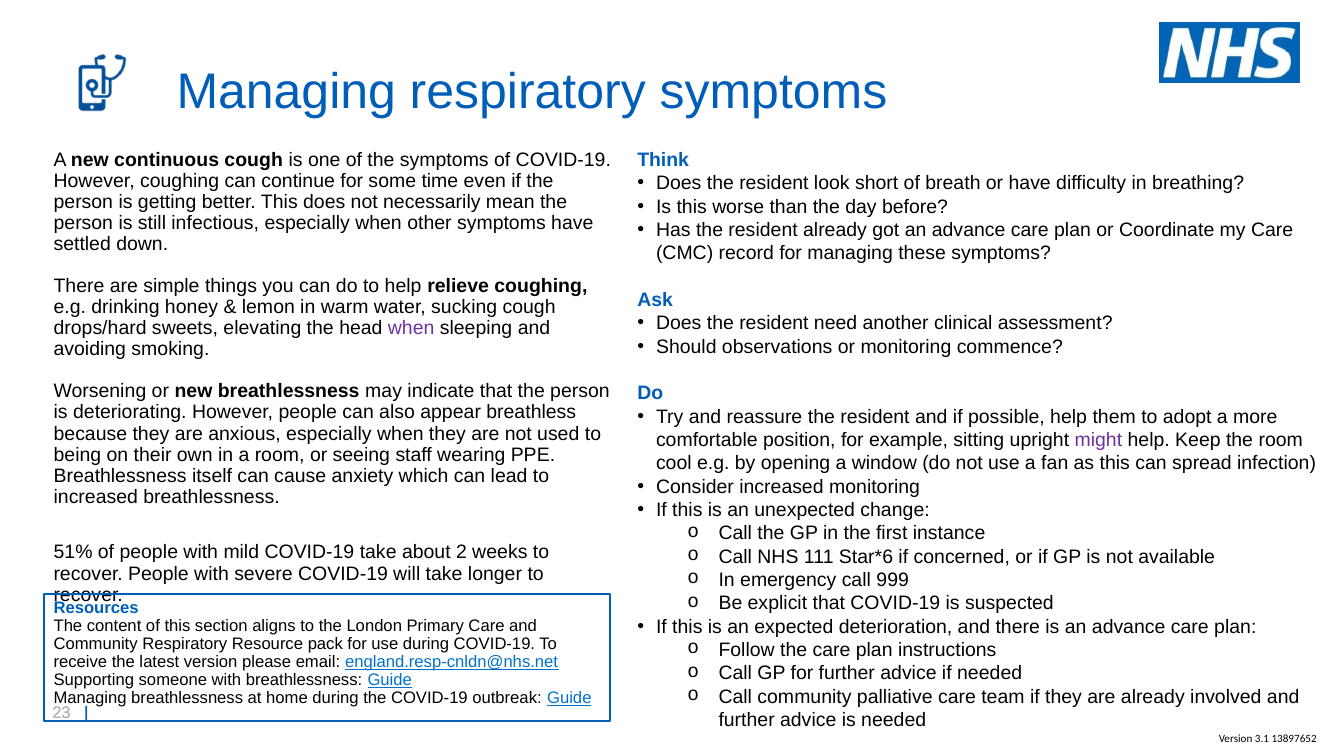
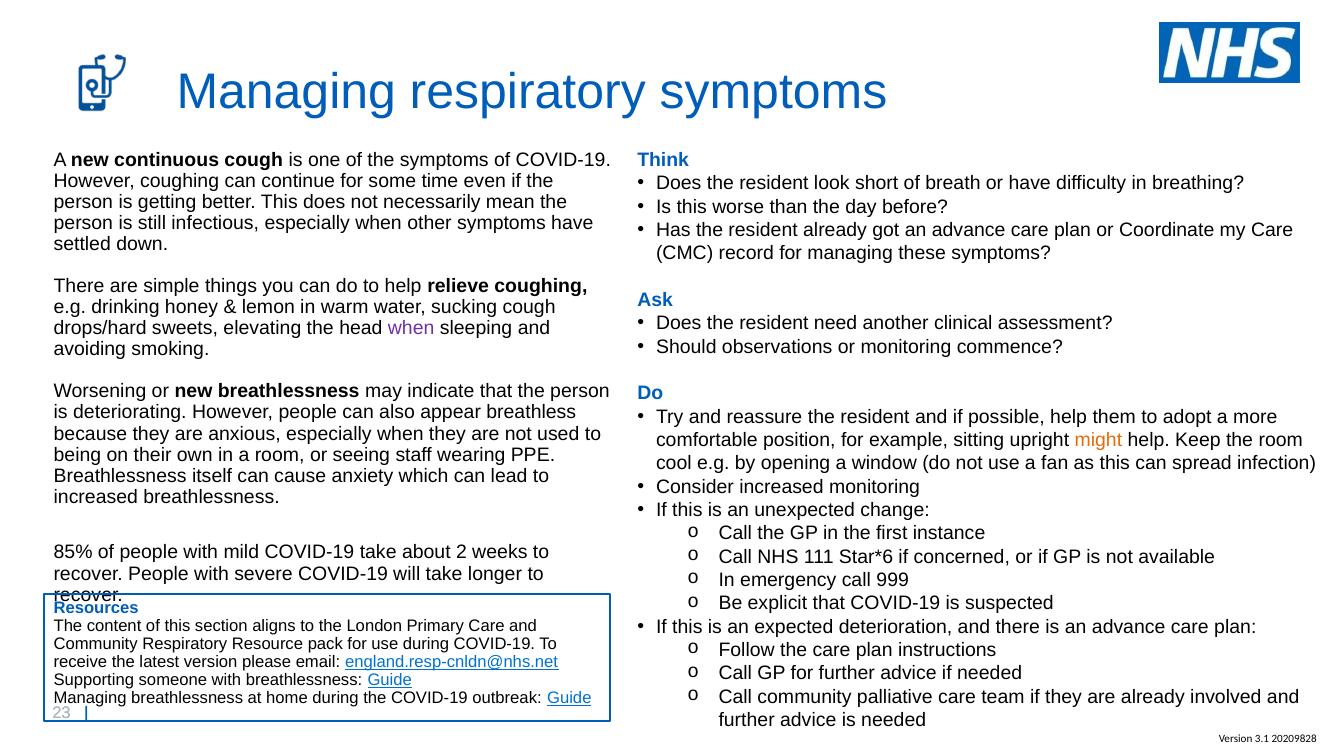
might colour: purple -> orange
51%: 51% -> 85%
13897652: 13897652 -> 20209828
